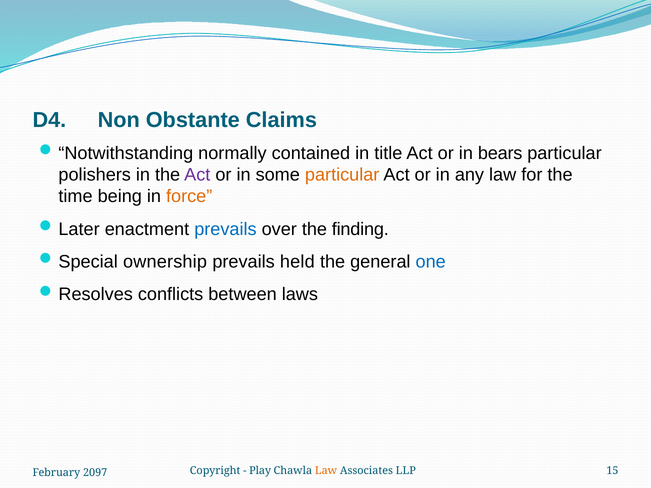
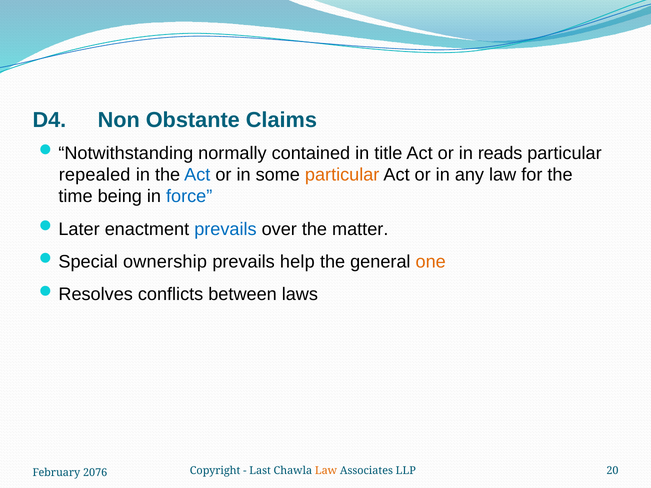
bears: bears -> reads
polishers: polishers -> repealed
Act at (197, 175) colour: purple -> blue
force colour: orange -> blue
finding: finding -> matter
held: held -> help
one colour: blue -> orange
Play: Play -> Last
15: 15 -> 20
2097: 2097 -> 2076
